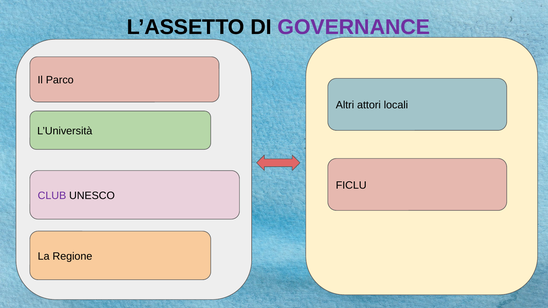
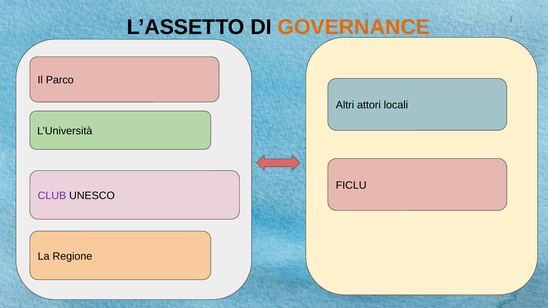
GOVERNANCE colour: purple -> orange
